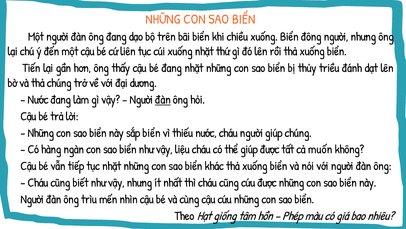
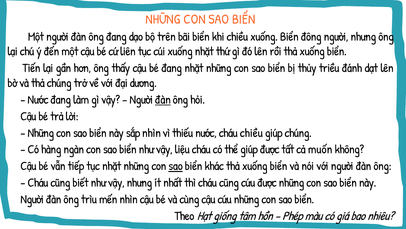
sắp biển: biển -> nhìn
cháu người: người -> chiều
sao at (176, 166) underline: none -> present
